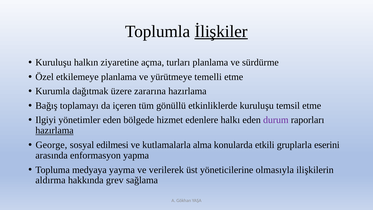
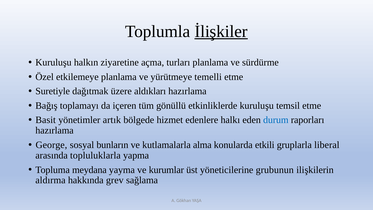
Kurumla: Kurumla -> Suretiyle
zararına: zararına -> aldıkları
Ilgiyi: Ilgiyi -> Basit
yönetimler eden: eden -> artık
durum colour: purple -> blue
hazırlama at (55, 130) underline: present -> none
edilmesi: edilmesi -> bunların
eserini: eserini -> liberal
enformasyon: enformasyon -> topluluklarla
medyaya: medyaya -> meydana
verilerek: verilerek -> kurumlar
olmasıyla: olmasıyla -> grubunun
